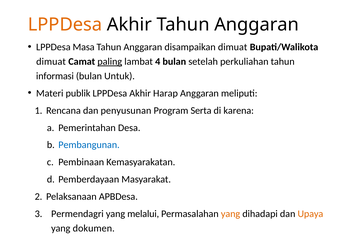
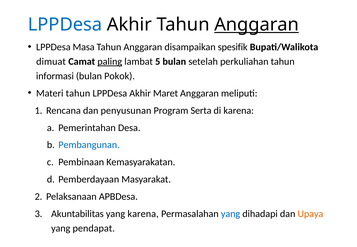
LPPDesa at (65, 25) colour: orange -> blue
Anggaran at (257, 25) underline: none -> present
disampaikan dimuat: dimuat -> spesifik
4: 4 -> 5
Untuk: Untuk -> Pokok
Materi publik: publik -> tahun
Harap: Harap -> Maret
Permendagri: Permendagri -> Akuntabilitas
yang melalui: melalui -> karena
yang at (231, 214) colour: orange -> blue
dokumen: dokumen -> pendapat
